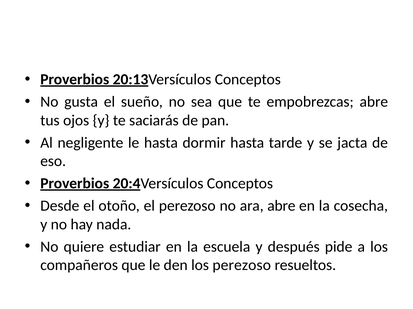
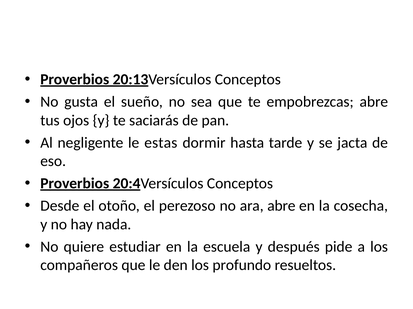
le hasta: hasta -> estas
los perezoso: perezoso -> profundo
